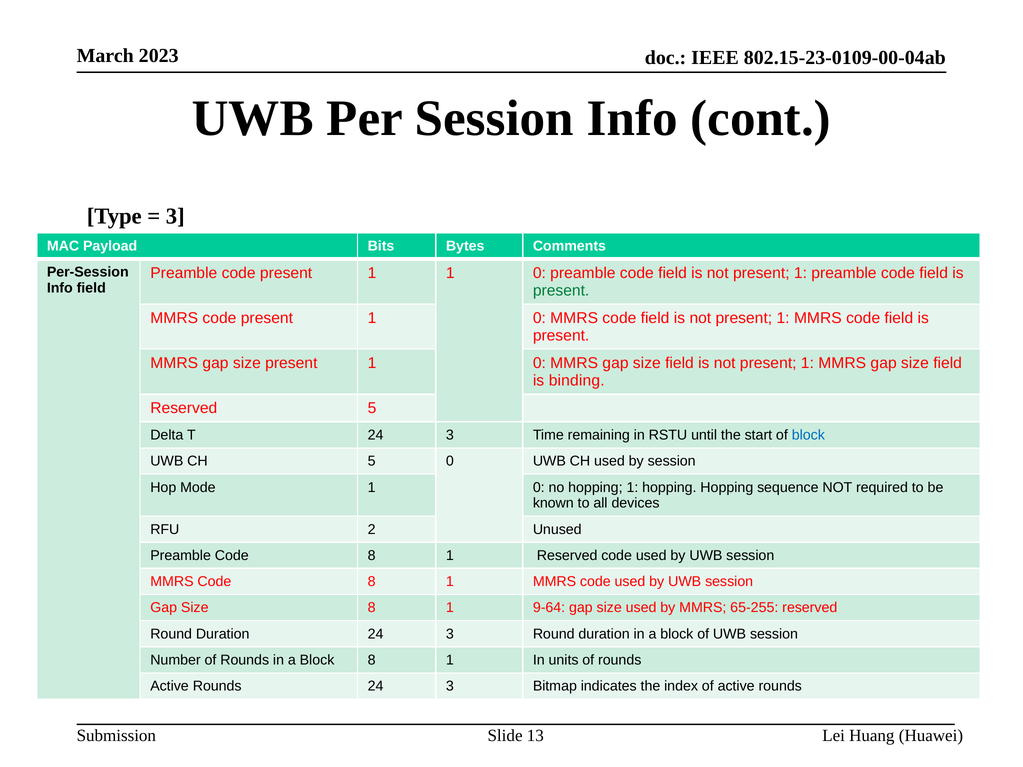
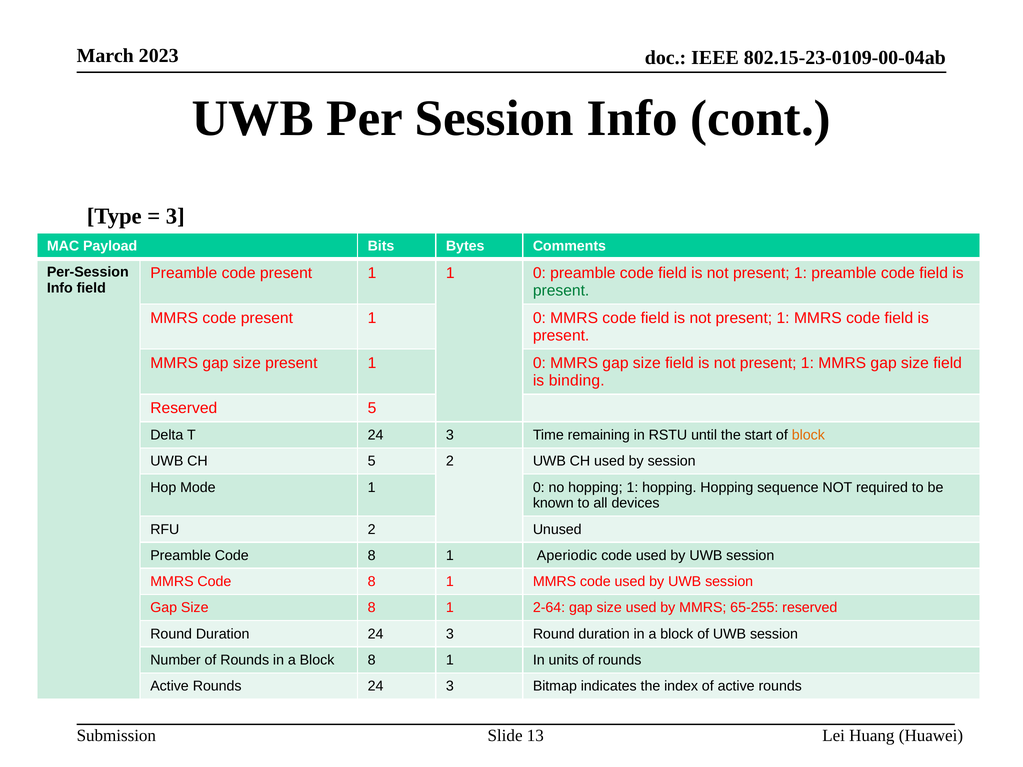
block at (808, 435) colour: blue -> orange
5 0: 0 -> 2
1 Reserved: Reserved -> Aperiodic
9-64: 9-64 -> 2-64
